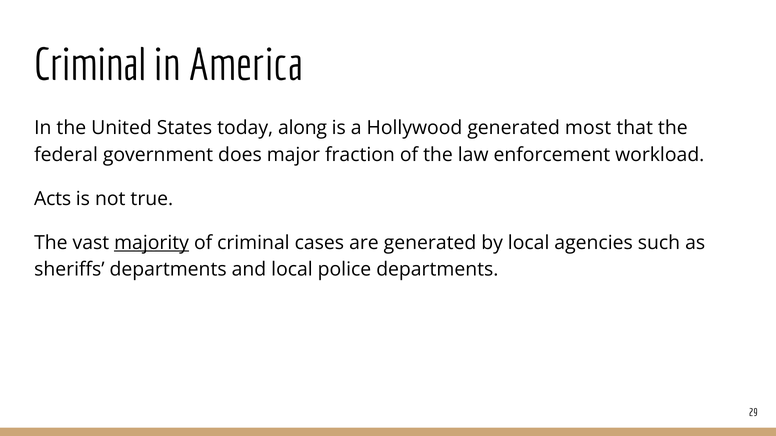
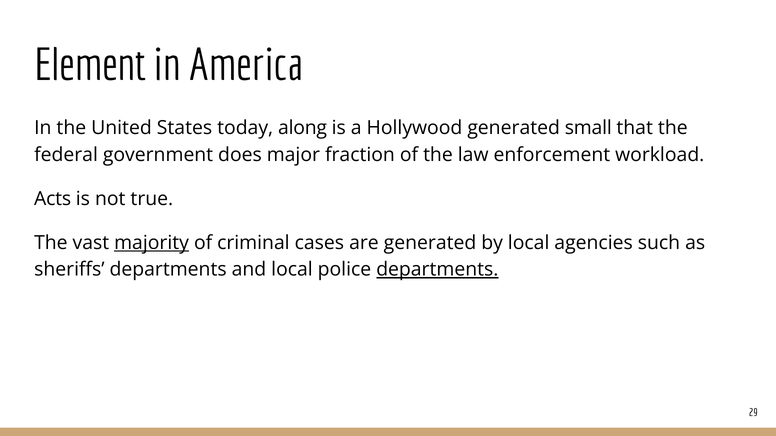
Criminal at (90, 66): Criminal -> Element
most: most -> small
departments at (437, 270) underline: none -> present
